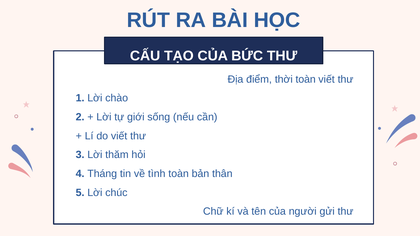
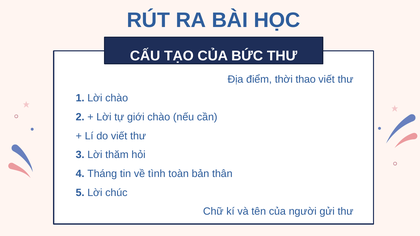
thời toàn: toàn -> thao
giới sống: sống -> chào
